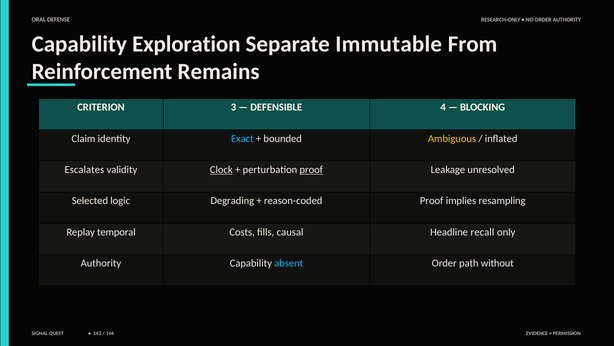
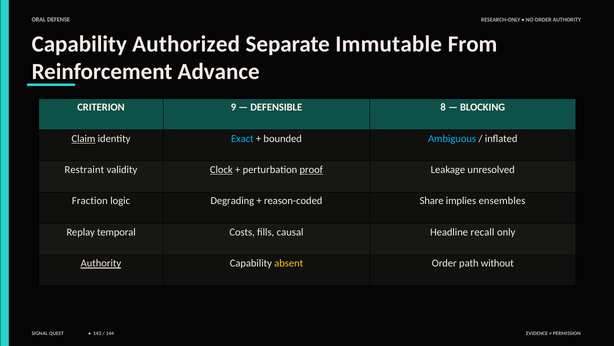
Exploration: Exploration -> Authorized
Remains: Remains -> Advance
3: 3 -> 9
4: 4 -> 8
Claim underline: none -> present
Ambiguous colour: yellow -> light blue
Escalates: Escalates -> Restraint
Selected: Selected -> Fraction
reason-coded Proof: Proof -> Share
resampling: resampling -> ensembles
Authority at (101, 263) underline: none -> present
absent colour: light blue -> yellow
